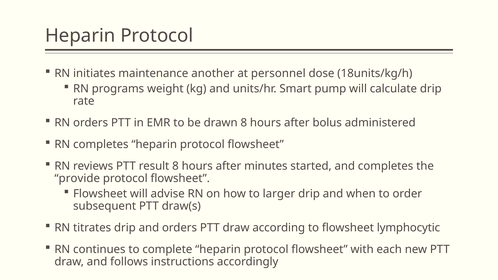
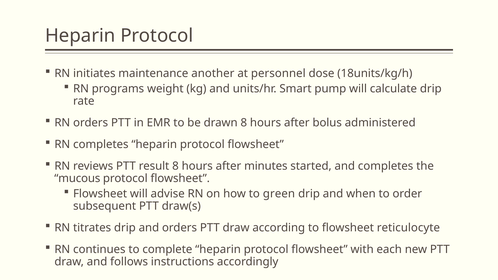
provide: provide -> mucous
larger: larger -> green
lymphocytic: lymphocytic -> reticulocyte
